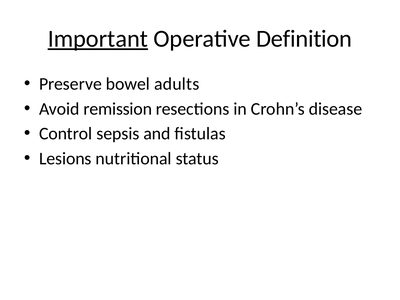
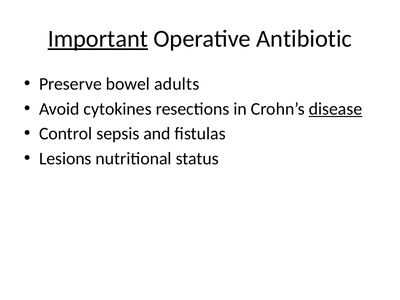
Definition: Definition -> Antibiotic
remission: remission -> cytokines
disease underline: none -> present
